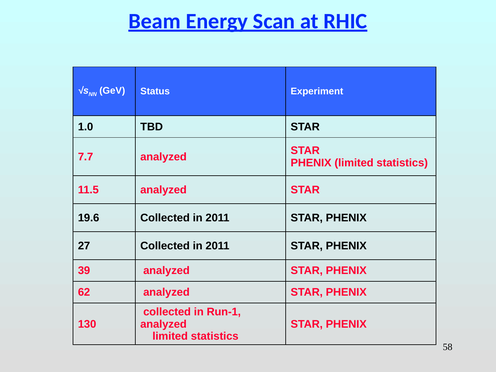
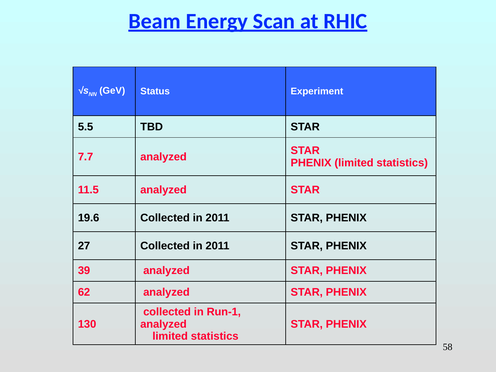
1.0: 1.0 -> 5.5
